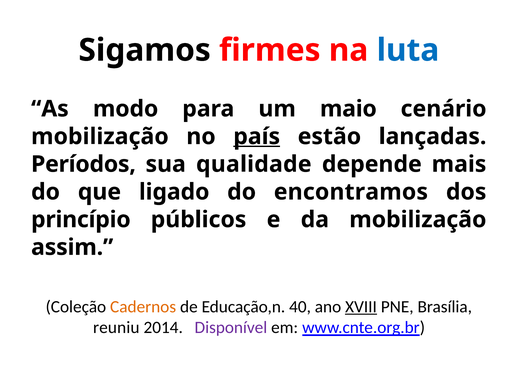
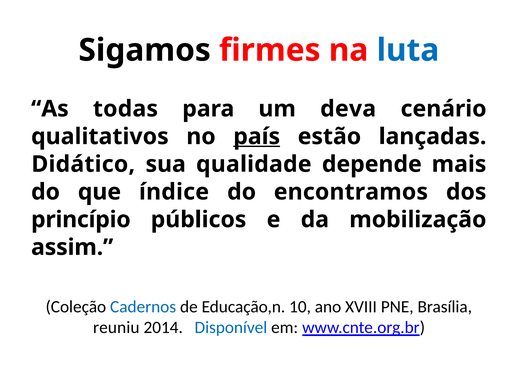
modo: modo -> todas
maio: maio -> deva
mobilização at (100, 136): mobilização -> qualitativos
Períodos: Períodos -> Didático
ligado: ligado -> índice
Cadernos colour: orange -> blue
40: 40 -> 10
XVIII underline: present -> none
Disponível colour: purple -> blue
